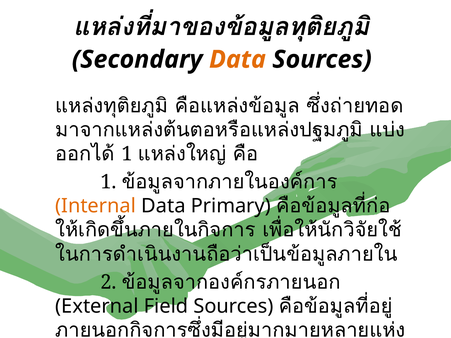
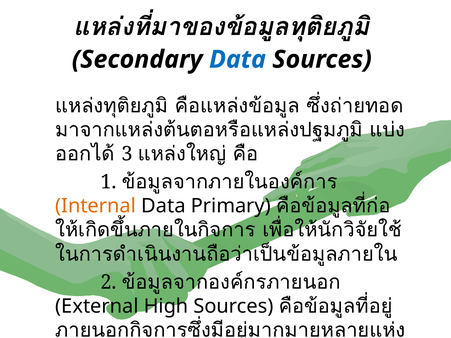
Data at (237, 60) colour: orange -> blue
1 at (127, 154): 1 -> 3
Field: Field -> High
